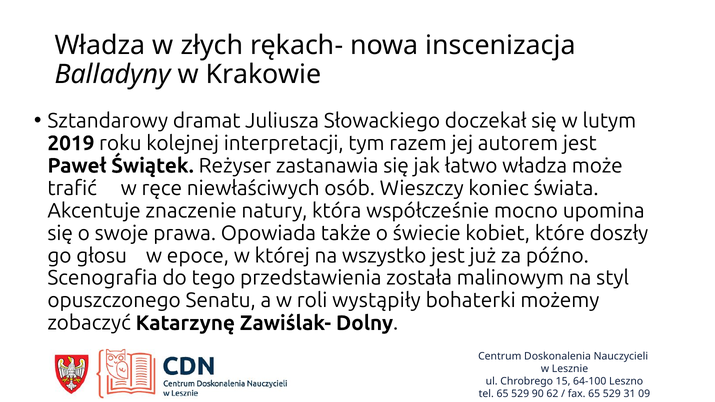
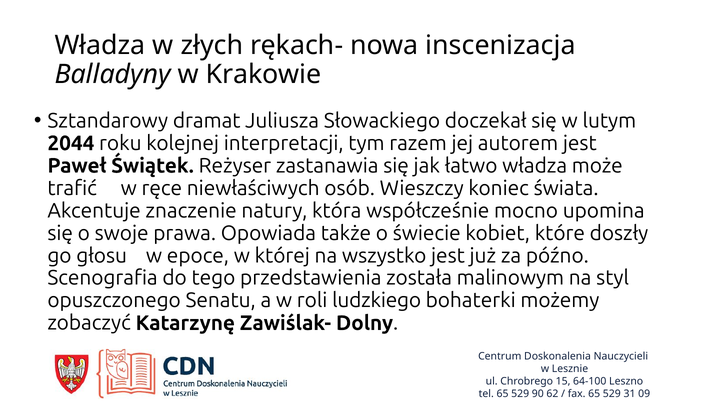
2019: 2019 -> 2044
wystąpiły: wystąpiły -> ludzkiego
